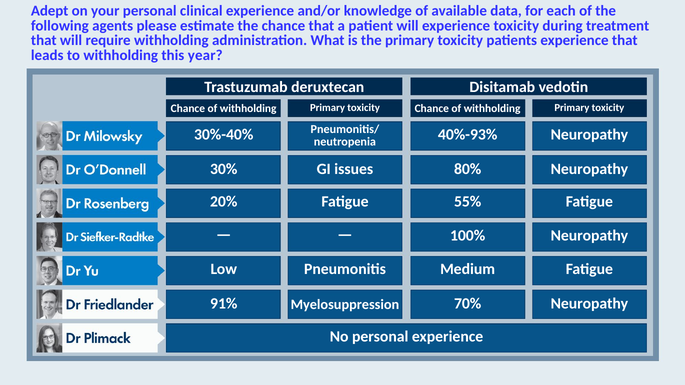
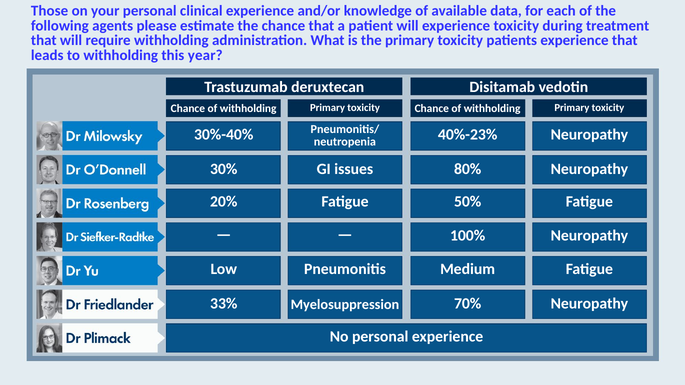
Adept: Adept -> Those
40%-93%: 40%-93% -> 40%-23%
55%: 55% -> 50%
91%: 91% -> 33%
